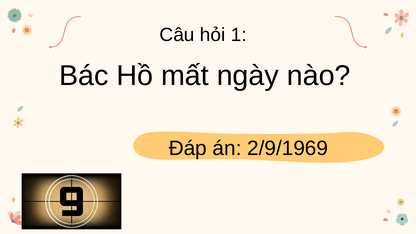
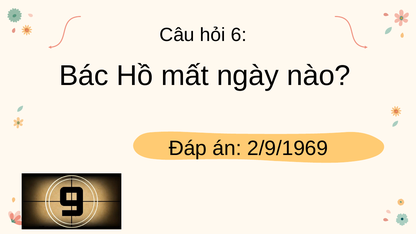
1: 1 -> 6
